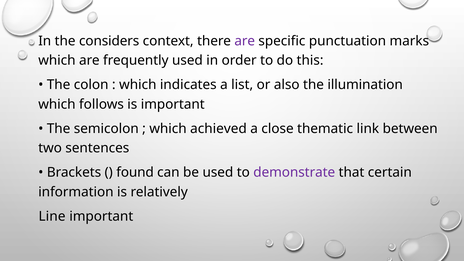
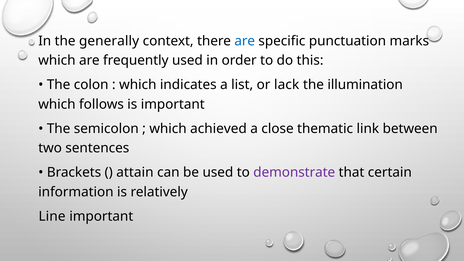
considers: considers -> generally
are at (245, 41) colour: purple -> blue
also: also -> lack
found: found -> attain
